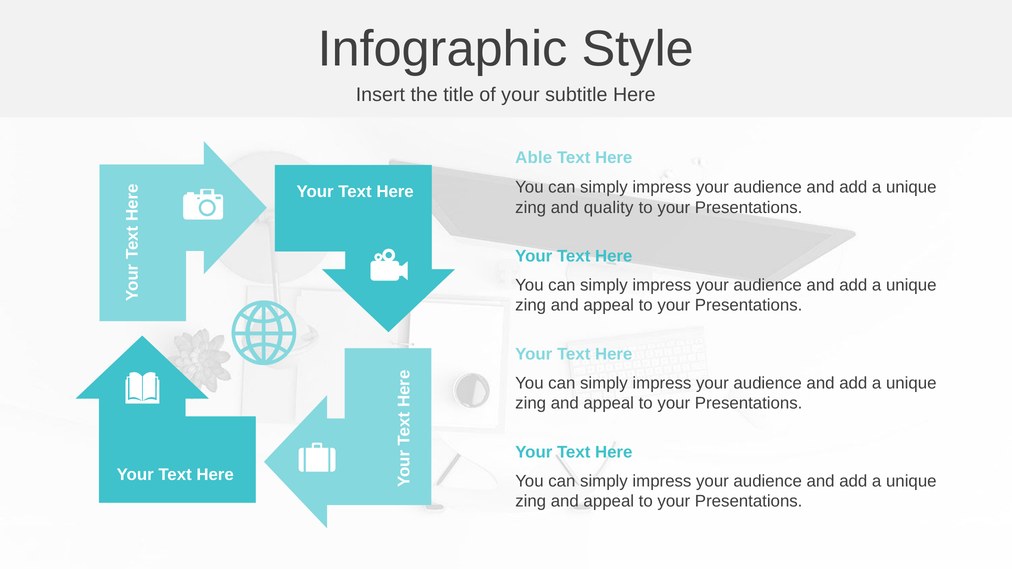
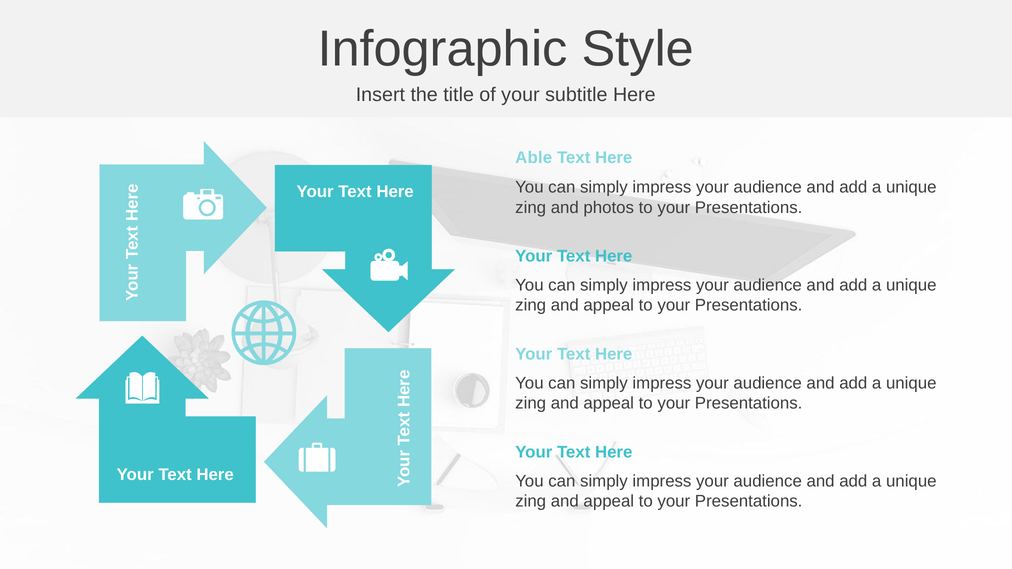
quality: quality -> photos
